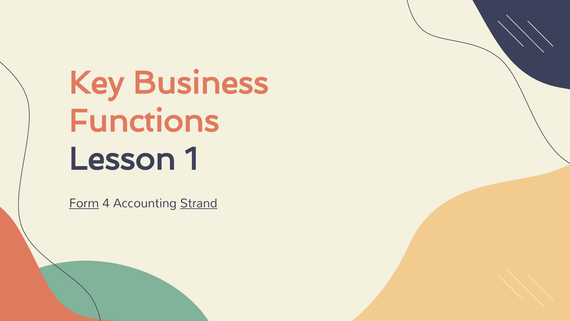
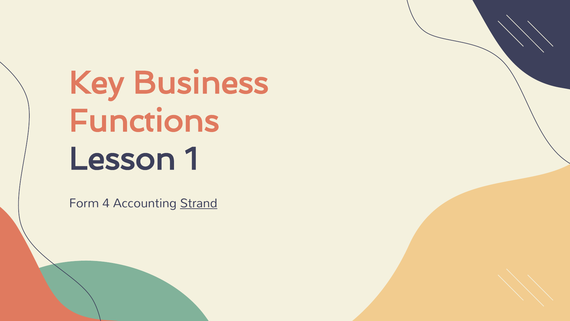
Form underline: present -> none
